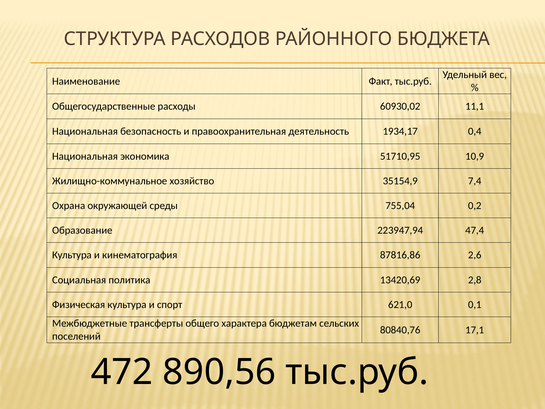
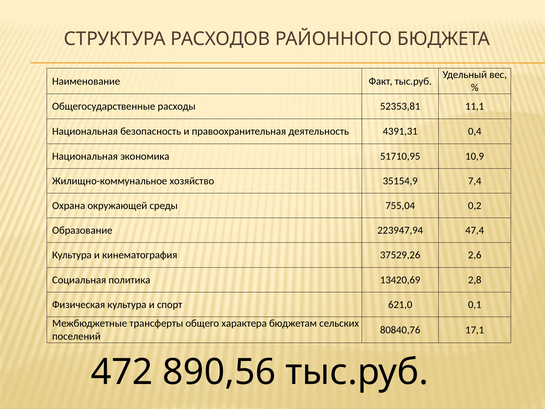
60930,02: 60930,02 -> 52353,81
1934,17: 1934,17 -> 4391,31
87816,86: 87816,86 -> 37529,26
